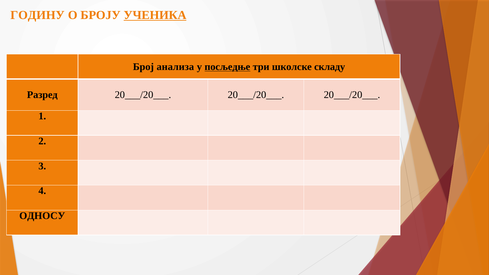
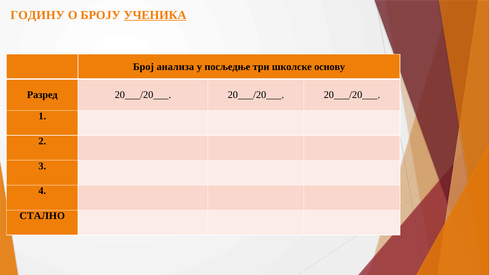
посљедње underline: present -> none
складу: складу -> основу
ОДНОСУ: ОДНОСУ -> СТАЛНО
